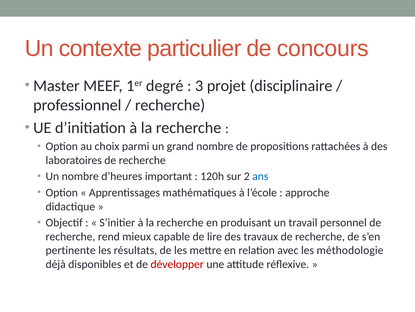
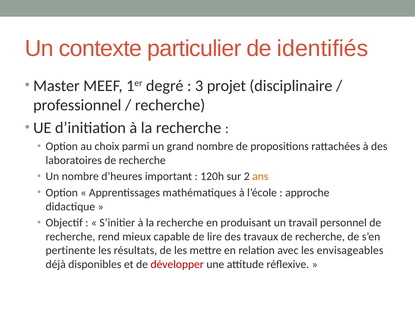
concours: concours -> identifiés
ans colour: blue -> orange
méthodologie: méthodologie -> envisageables
